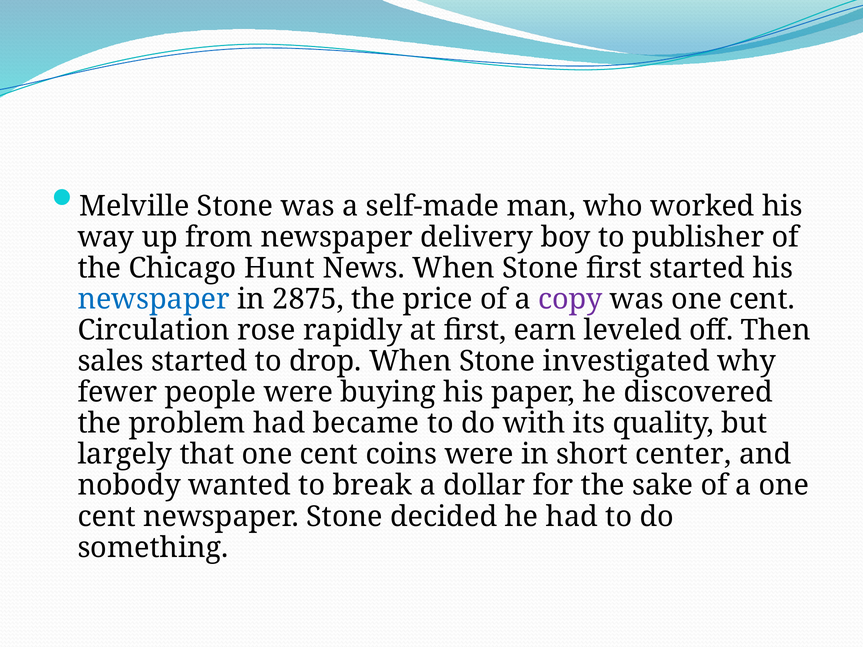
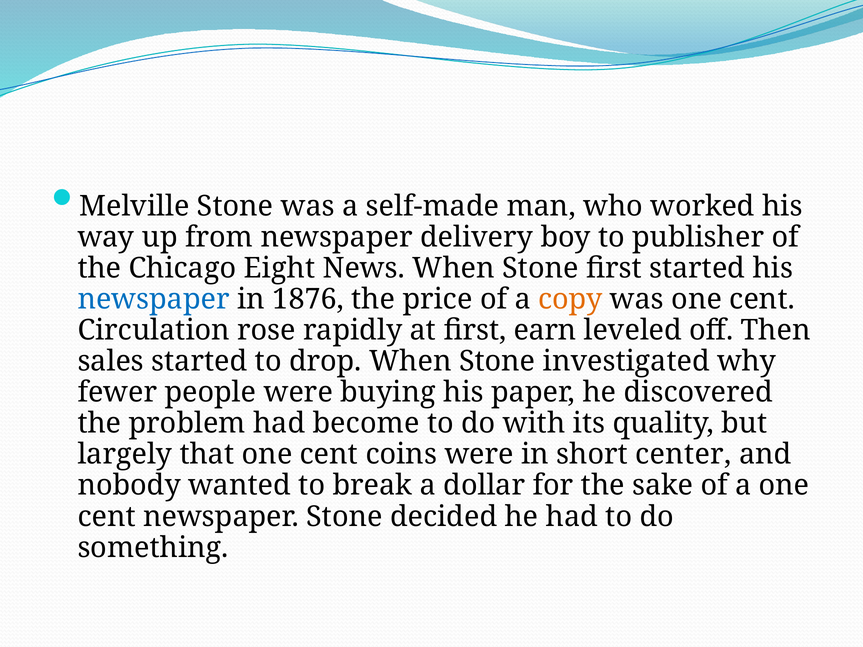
Hunt: Hunt -> Eight
2875: 2875 -> 1876
copy colour: purple -> orange
became: became -> become
